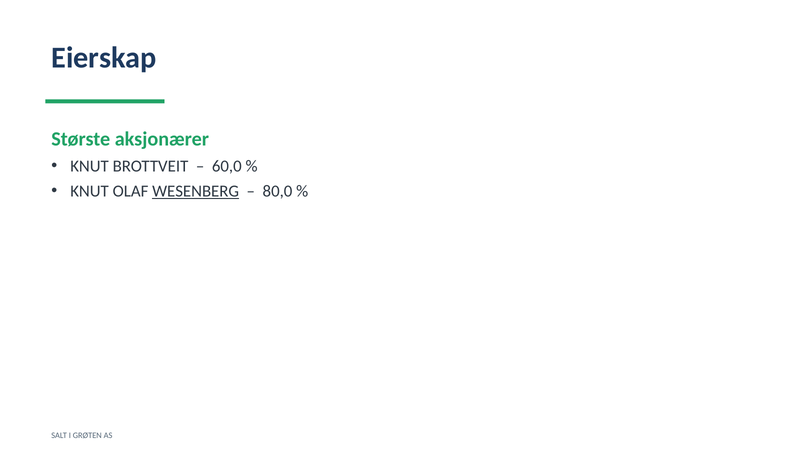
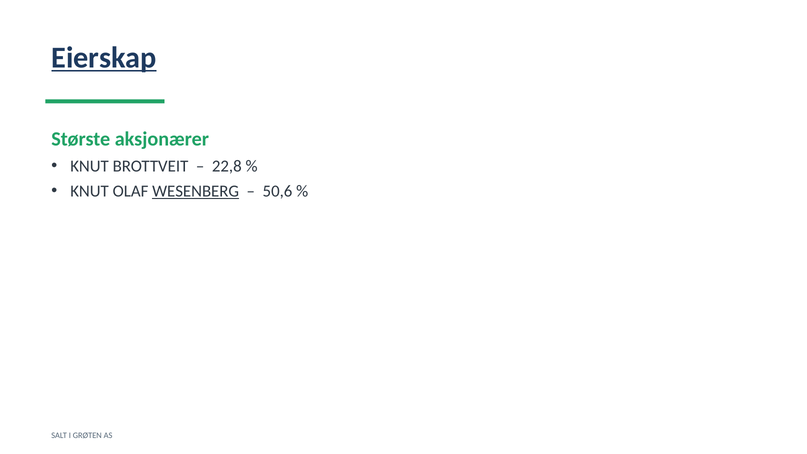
Eierskap underline: none -> present
60,0: 60,0 -> 22,8
80,0: 80,0 -> 50,6
